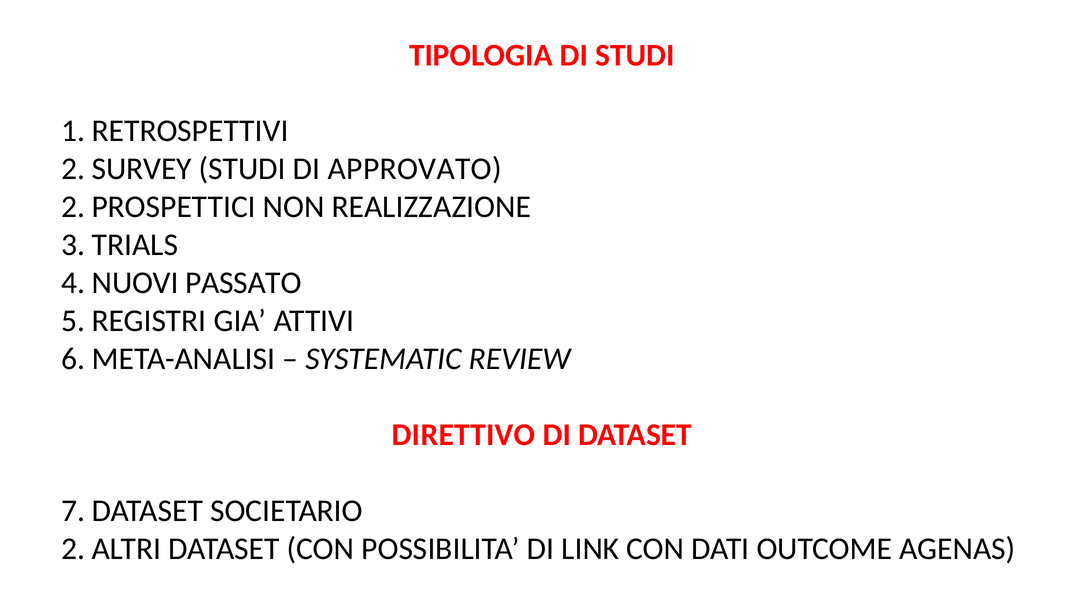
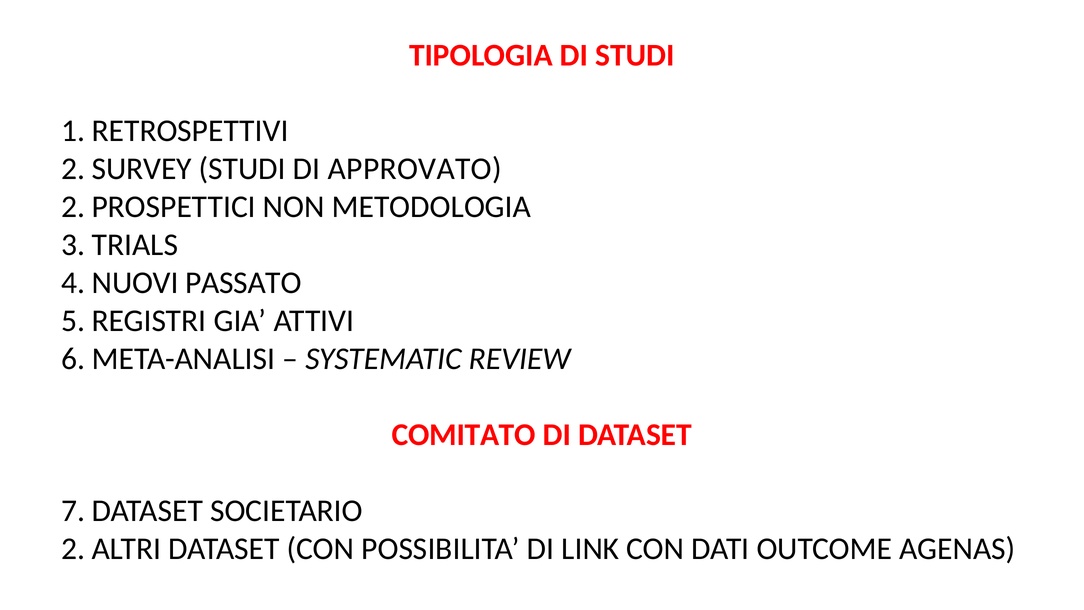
REALIZZAZIONE: REALIZZAZIONE -> METODOLOGIA
DIRETTIVO: DIRETTIVO -> COMITATO
